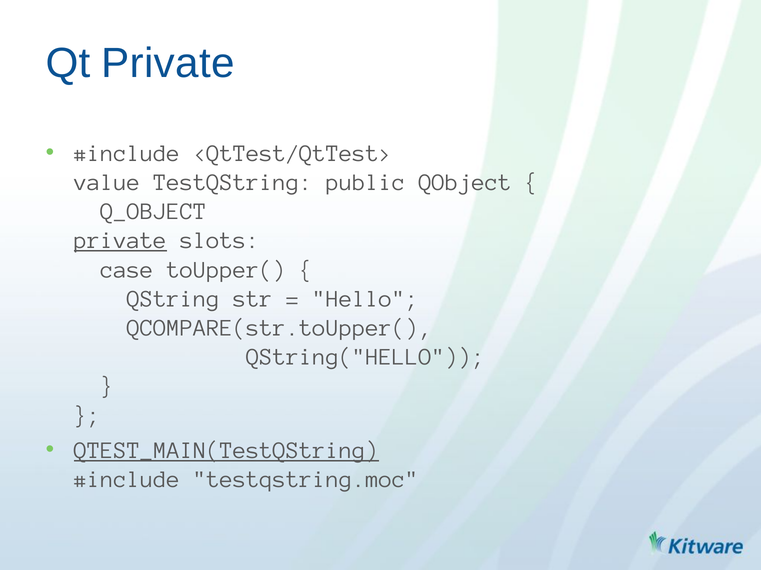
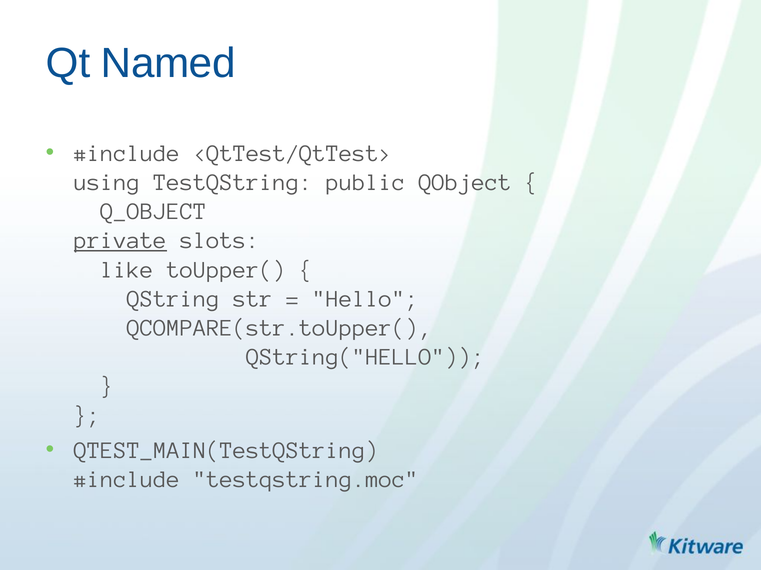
Qt Private: Private -> Named
value: value -> using
case: case -> like
QTEST_MAIN(TestQString underline: present -> none
